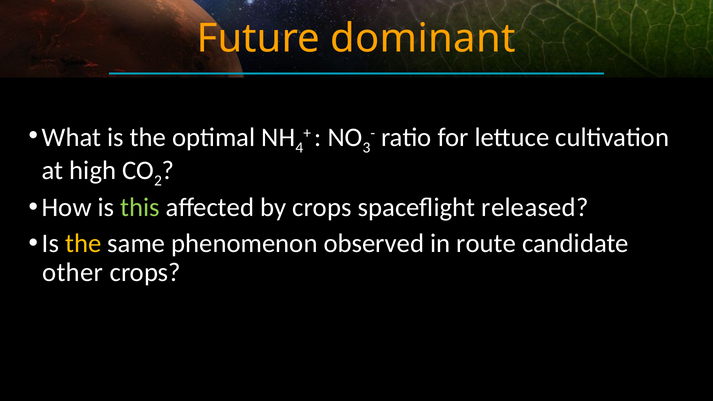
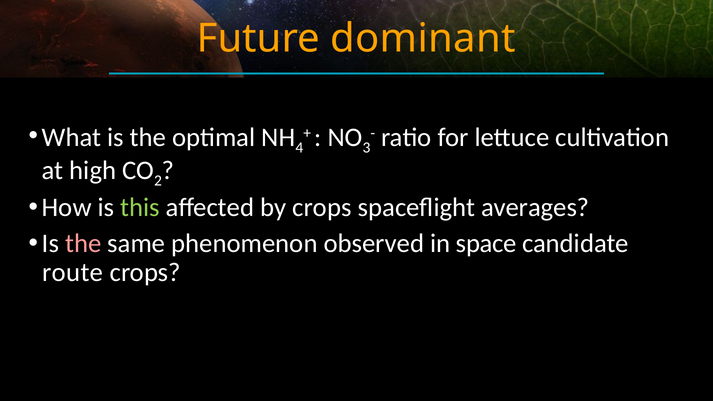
released: released -> averages
the at (83, 244) colour: yellow -> pink
route: route -> space
other: other -> route
